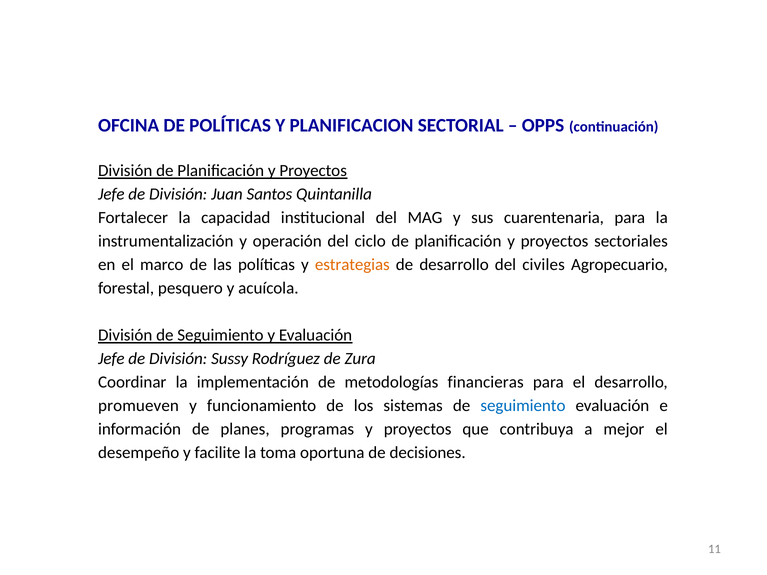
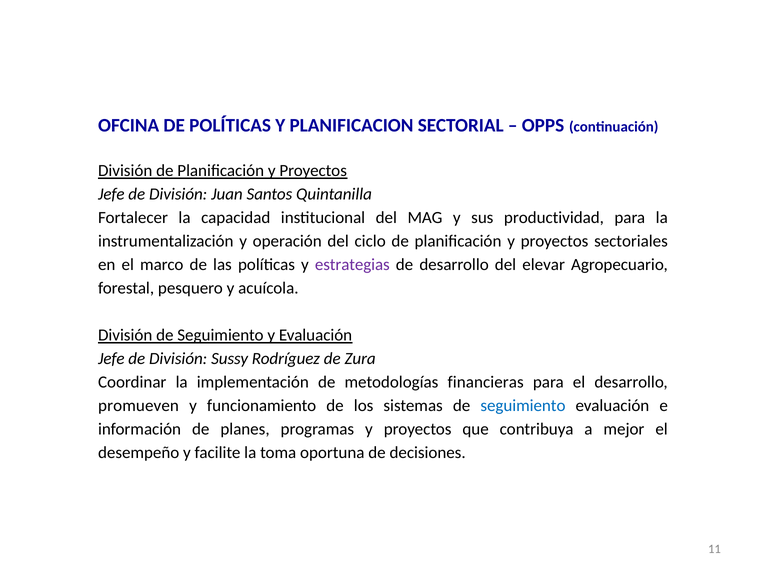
cuarentenaria: cuarentenaria -> productividad
estrategias colour: orange -> purple
civiles: civiles -> elevar
